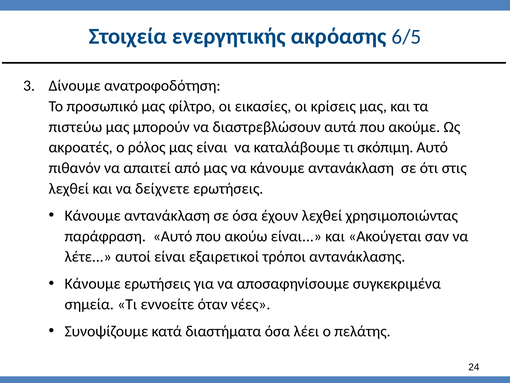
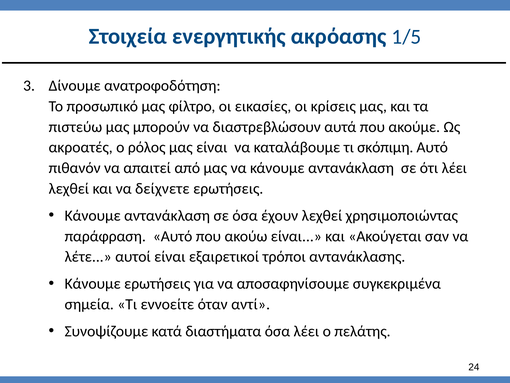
6/5: 6/5 -> 1/5
ότι στις: στις -> λέει
νέες: νέες -> αντί
